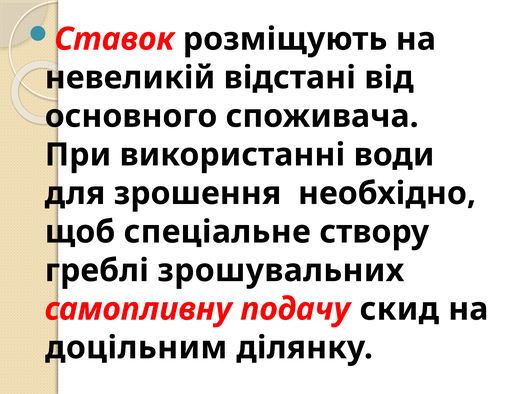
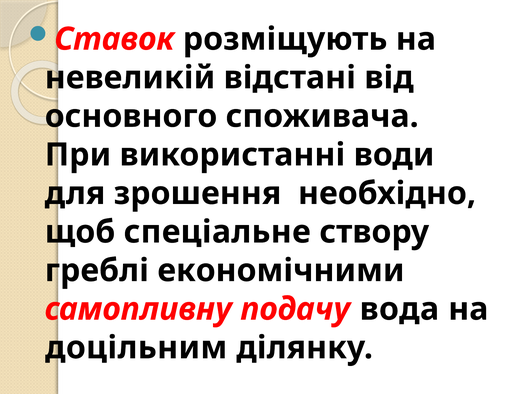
зрошувальних: зрошувальних -> економічними
скид: скид -> вода
